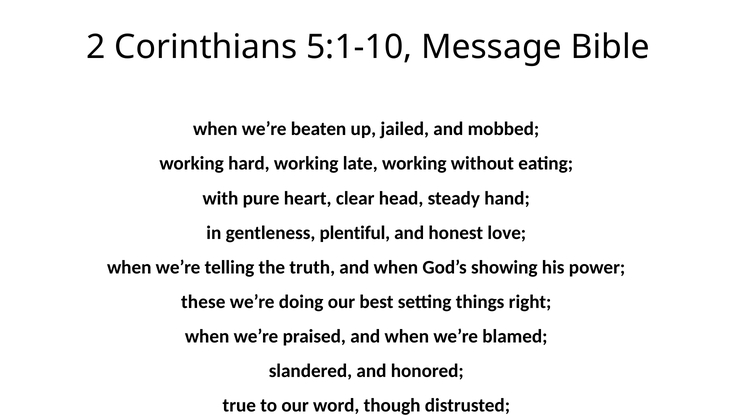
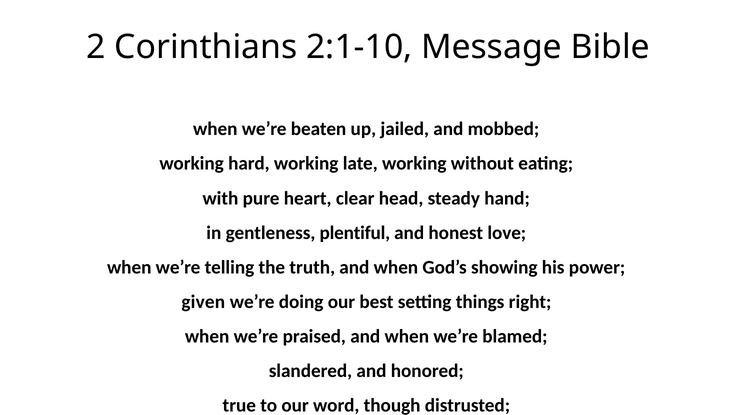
5:1-10: 5:1-10 -> 2:1-10
these: these -> given
